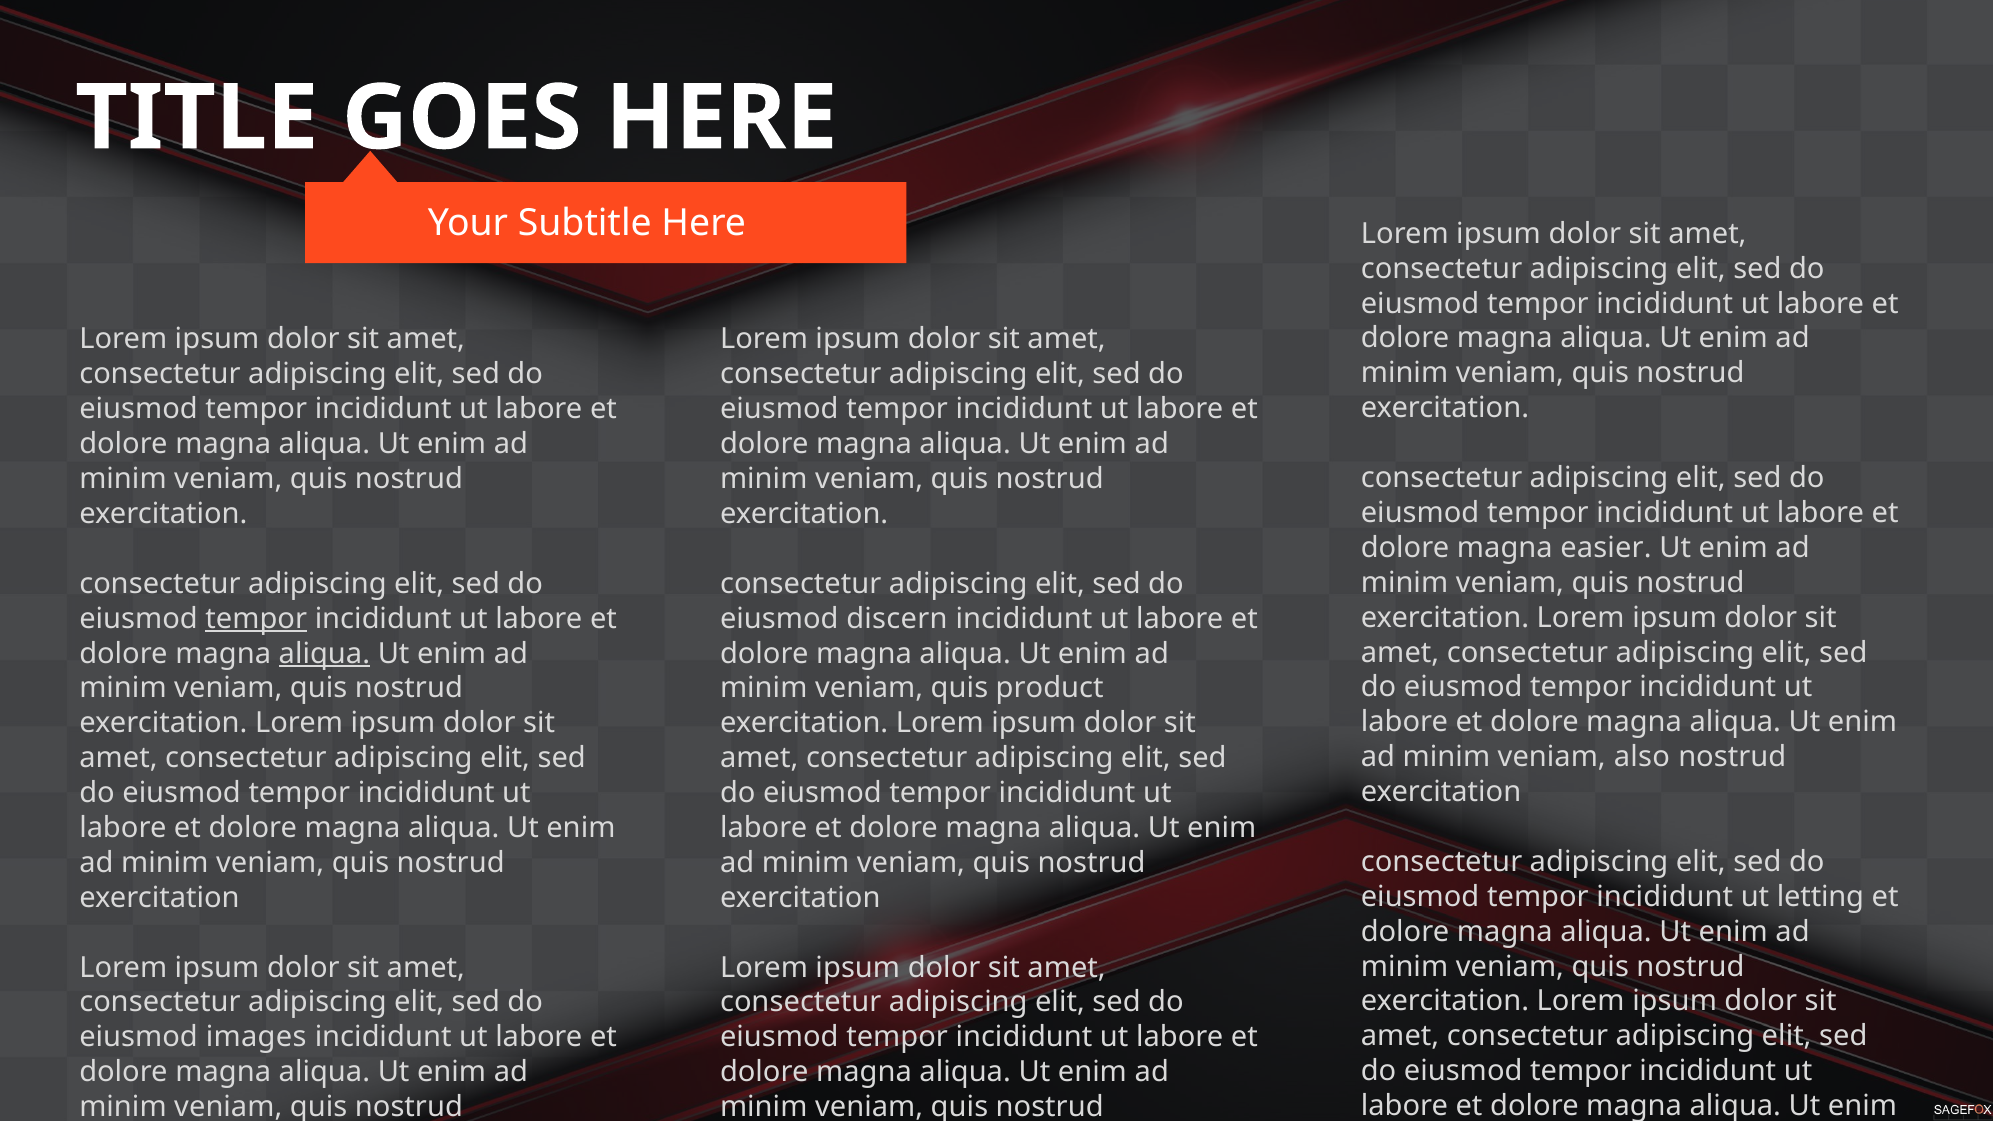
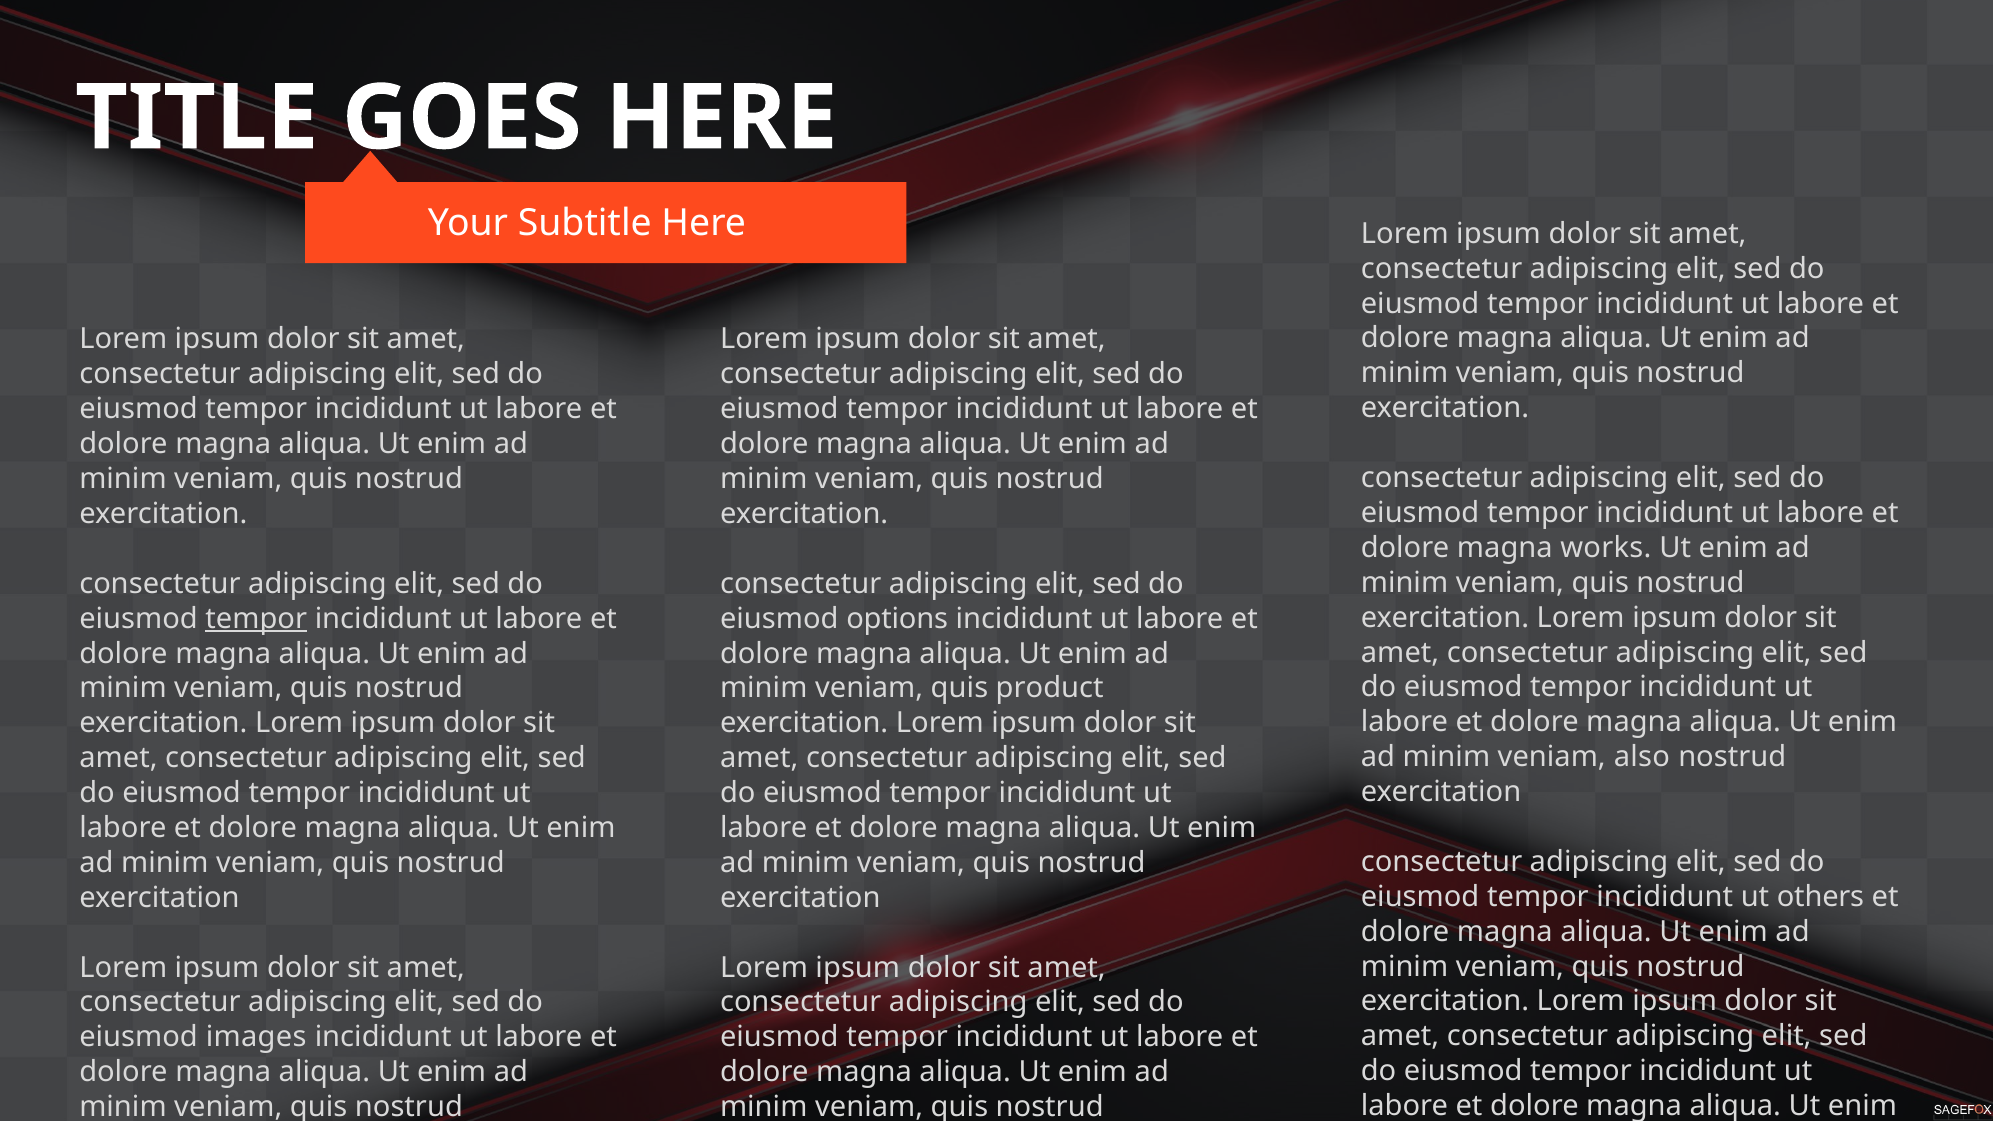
easier: easier -> works
discern: discern -> options
aliqua at (324, 653) underline: present -> none
letting: letting -> others
